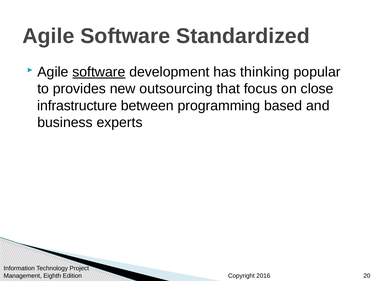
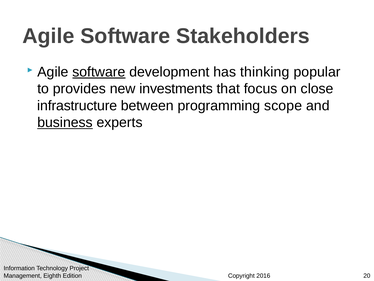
Standardized: Standardized -> Stakeholders
outsourcing: outsourcing -> investments
based: based -> scope
business underline: none -> present
